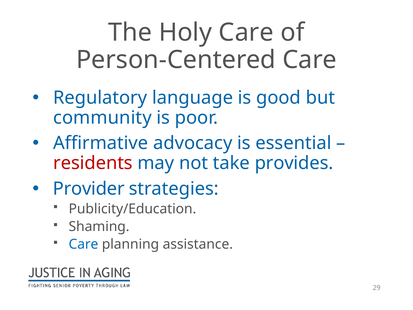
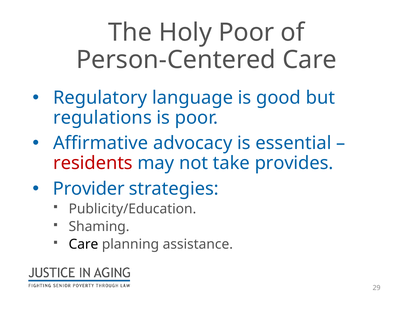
Holy Care: Care -> Poor
community: community -> regulations
Care at (83, 244) colour: blue -> black
